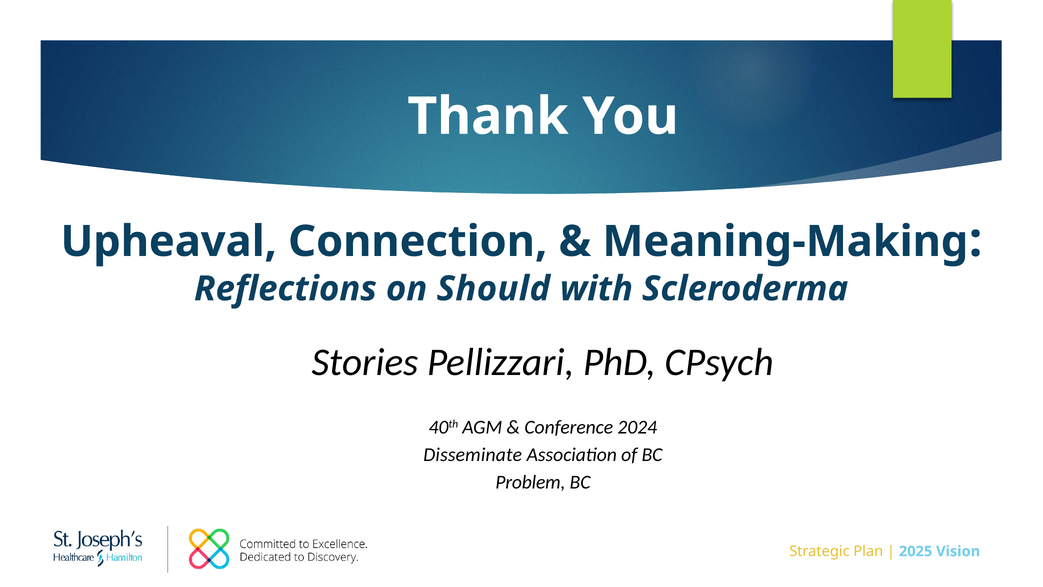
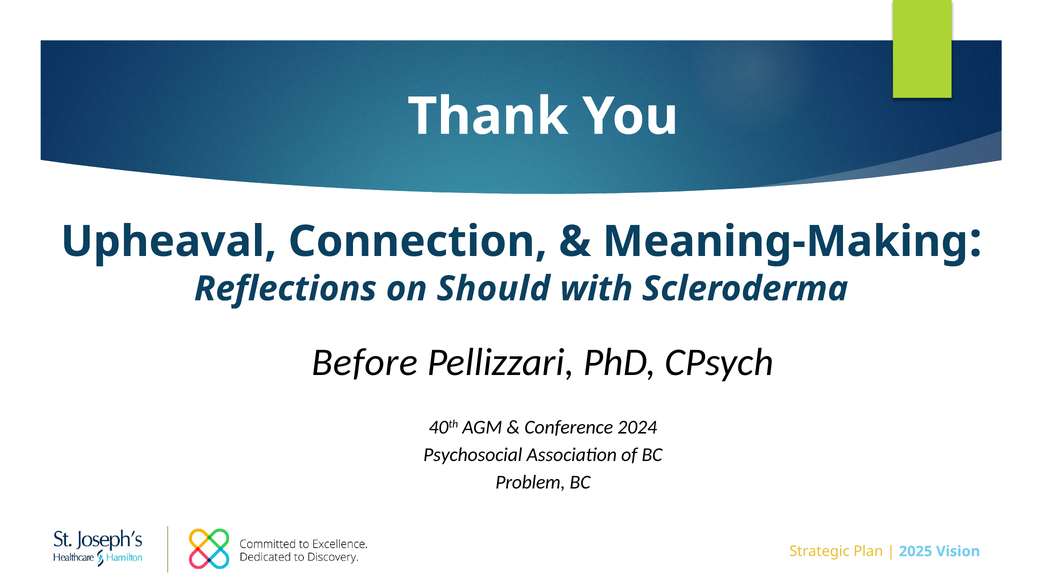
Stories: Stories -> Before
Disseminate: Disseminate -> Psychosocial
